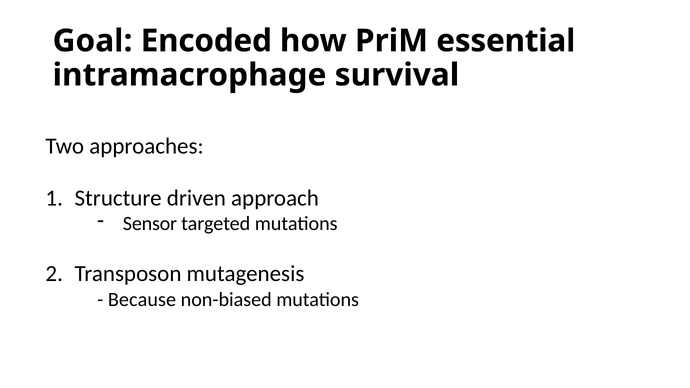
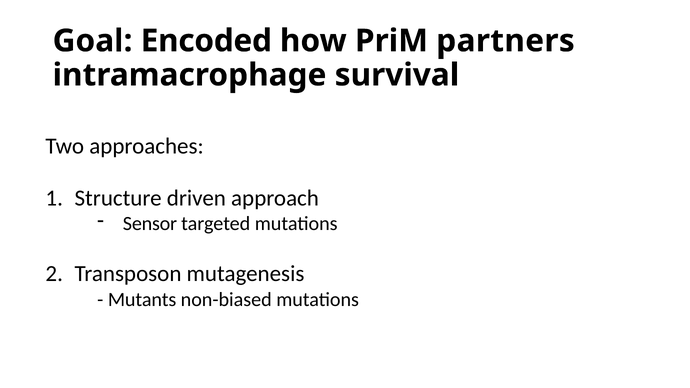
essential: essential -> partners
Because: Because -> Mutants
